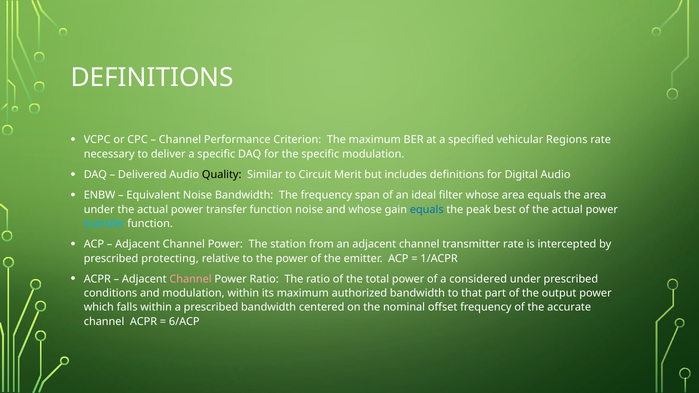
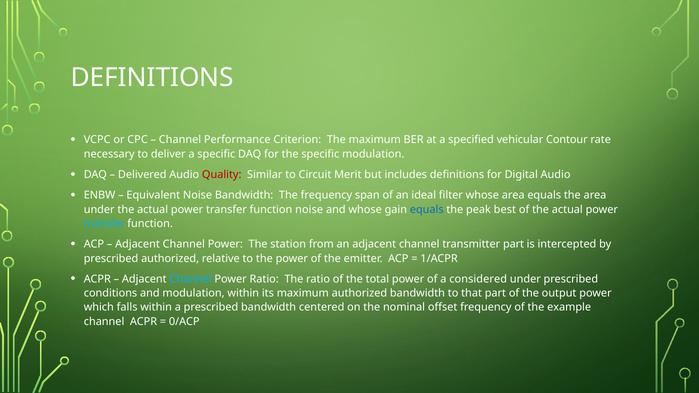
Regions: Regions -> Contour
Quality colour: black -> red
transmitter rate: rate -> part
prescribed protecting: protecting -> authorized
Channel at (191, 279) colour: pink -> light blue
accurate: accurate -> example
6/ACP: 6/ACP -> 0/ACP
